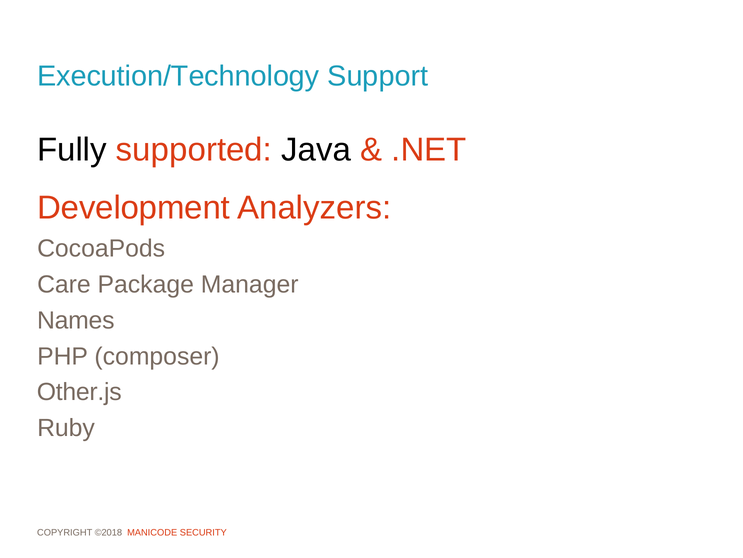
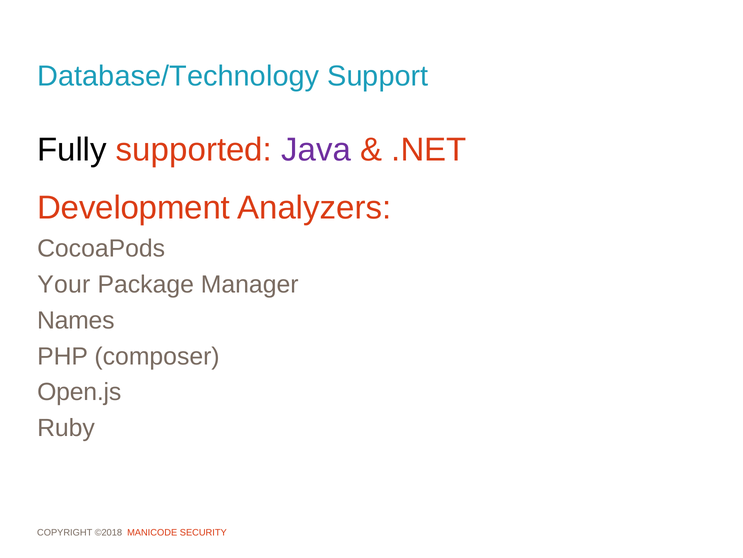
Execution/Technology: Execution/Technology -> Database/Technology
Java colour: black -> purple
Care: Care -> Your
Other.js: Other.js -> Open.js
